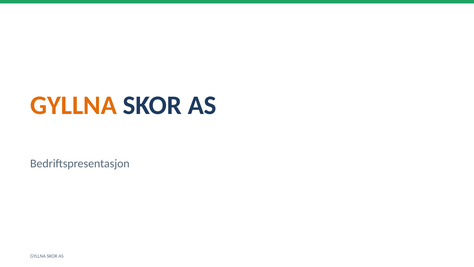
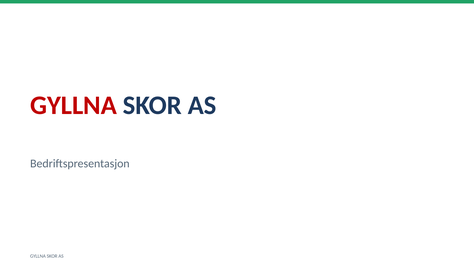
GYLLNA at (73, 105) colour: orange -> red
